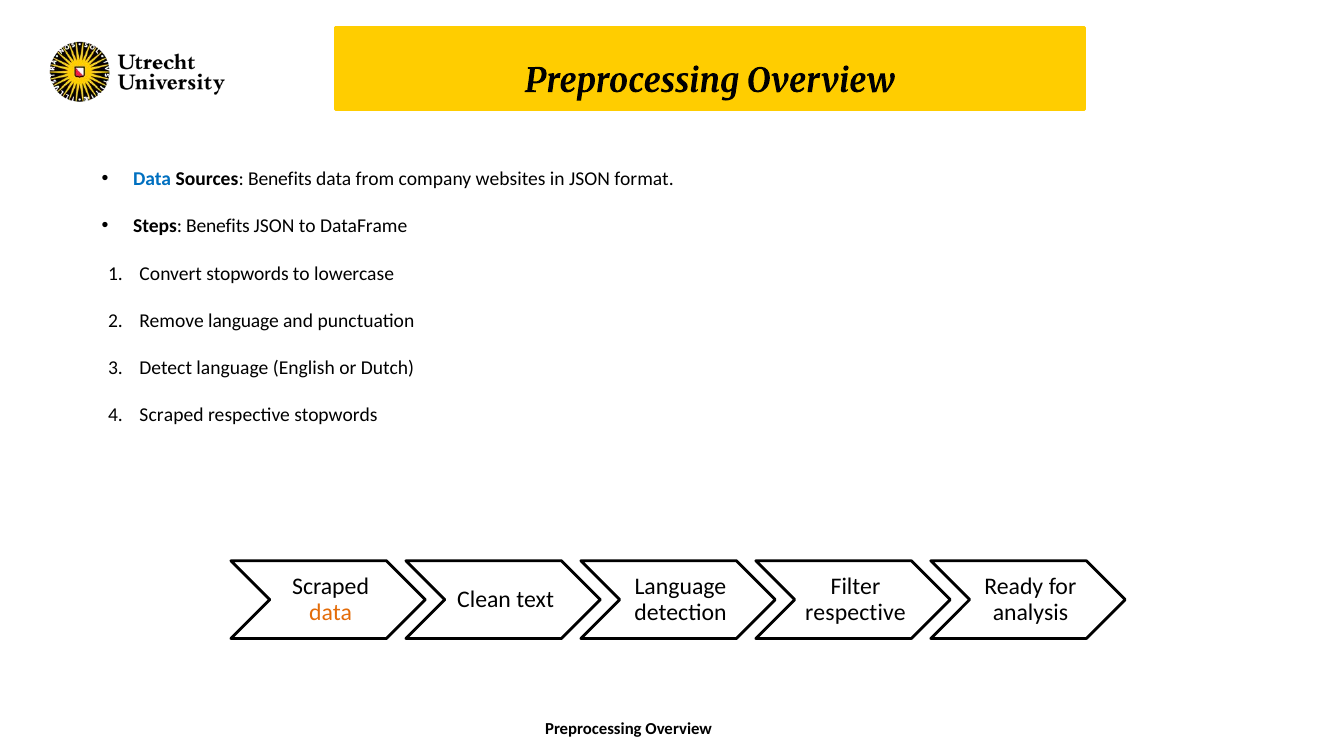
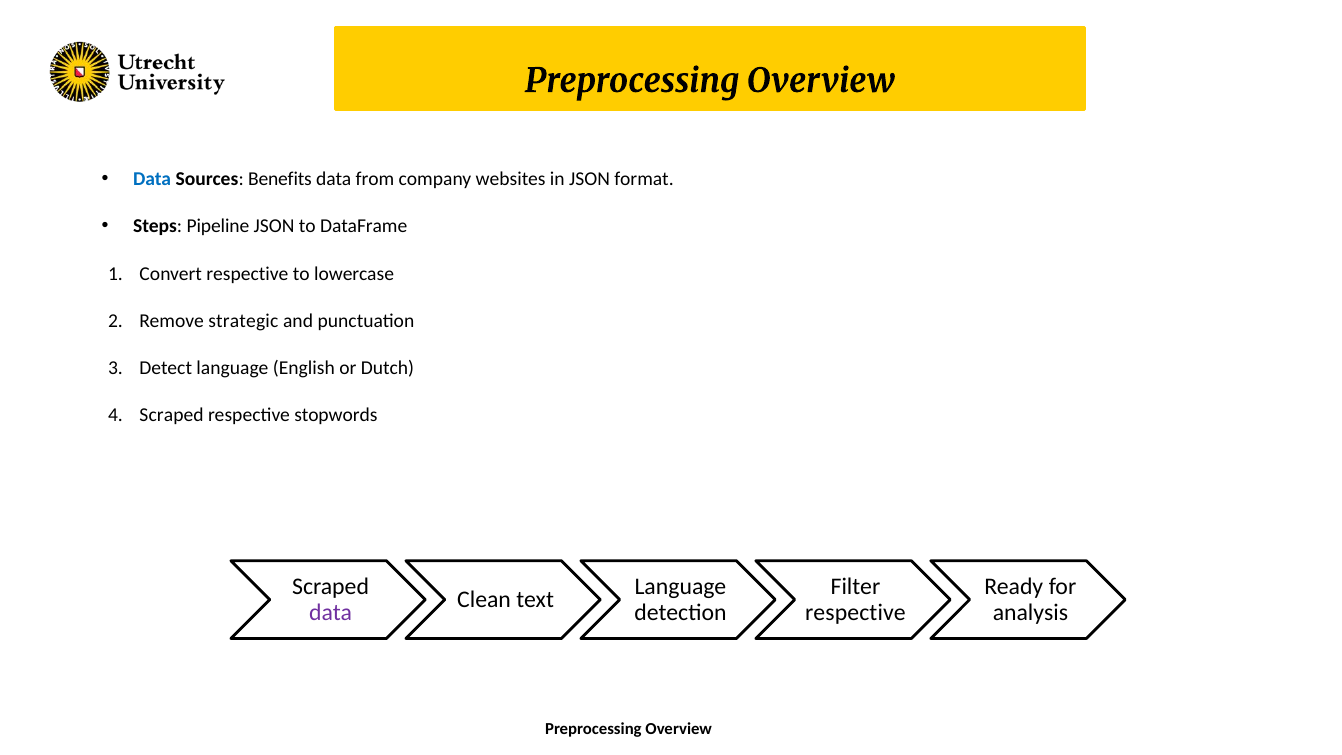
Steps Benefits: Benefits -> Pipeline
Convert stopwords: stopwords -> respective
Remove language: language -> strategic
data at (331, 612) colour: orange -> purple
